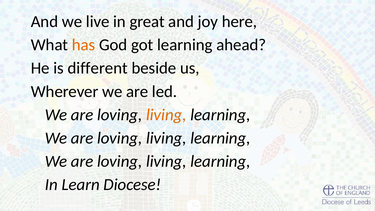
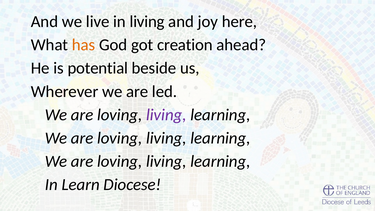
in great: great -> living
got learning: learning -> creation
different: different -> potential
living at (166, 115) colour: orange -> purple
